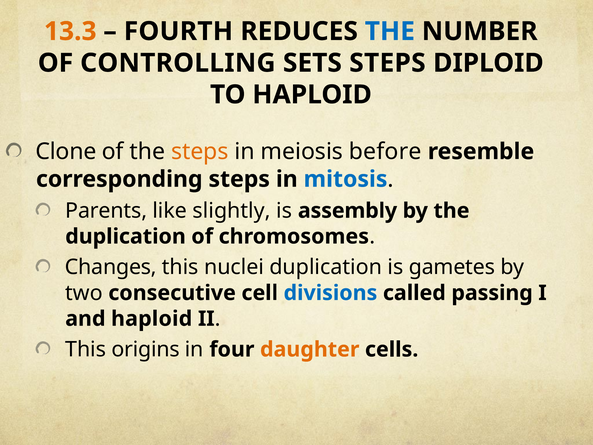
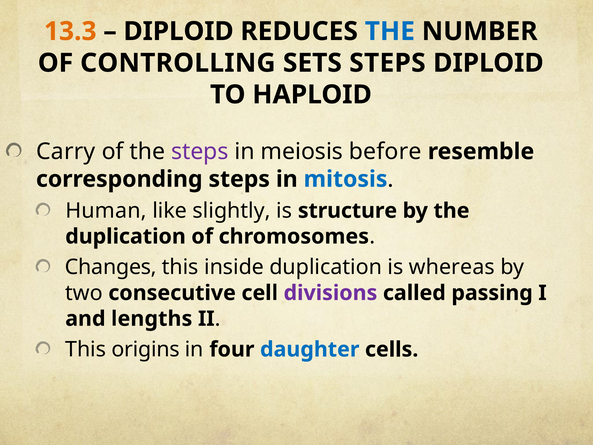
FOURTH at (178, 31): FOURTH -> DIPLOID
Clone: Clone -> Carry
steps at (200, 151) colour: orange -> purple
Parents: Parents -> Human
assembly: assembly -> structure
nuclei: nuclei -> inside
gametes: gametes -> whereas
divisions colour: blue -> purple
and haploid: haploid -> lengths
daughter colour: orange -> blue
